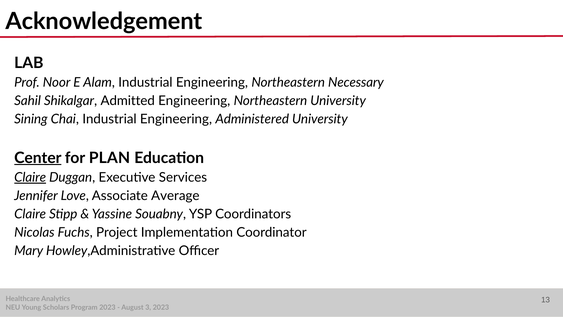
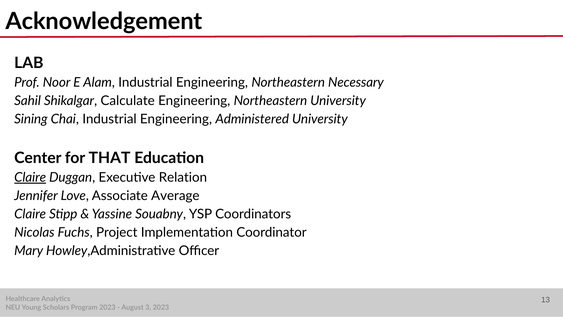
Admitted: Admitted -> Calculate
Center underline: present -> none
PLAN: PLAN -> THAT
Services: Services -> Relation
